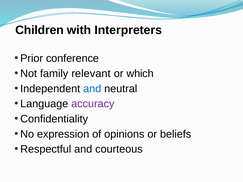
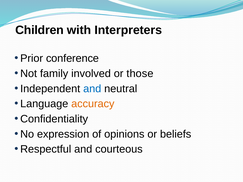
relevant: relevant -> involved
which: which -> those
accuracy colour: purple -> orange
